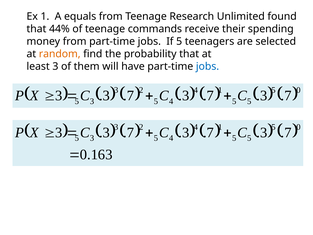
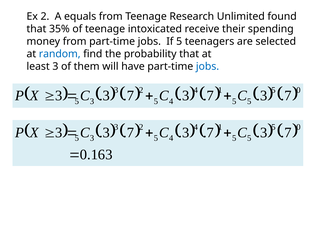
Ex 1: 1 -> 2
44%: 44% -> 35%
commands: commands -> intoxicated
random colour: orange -> blue
